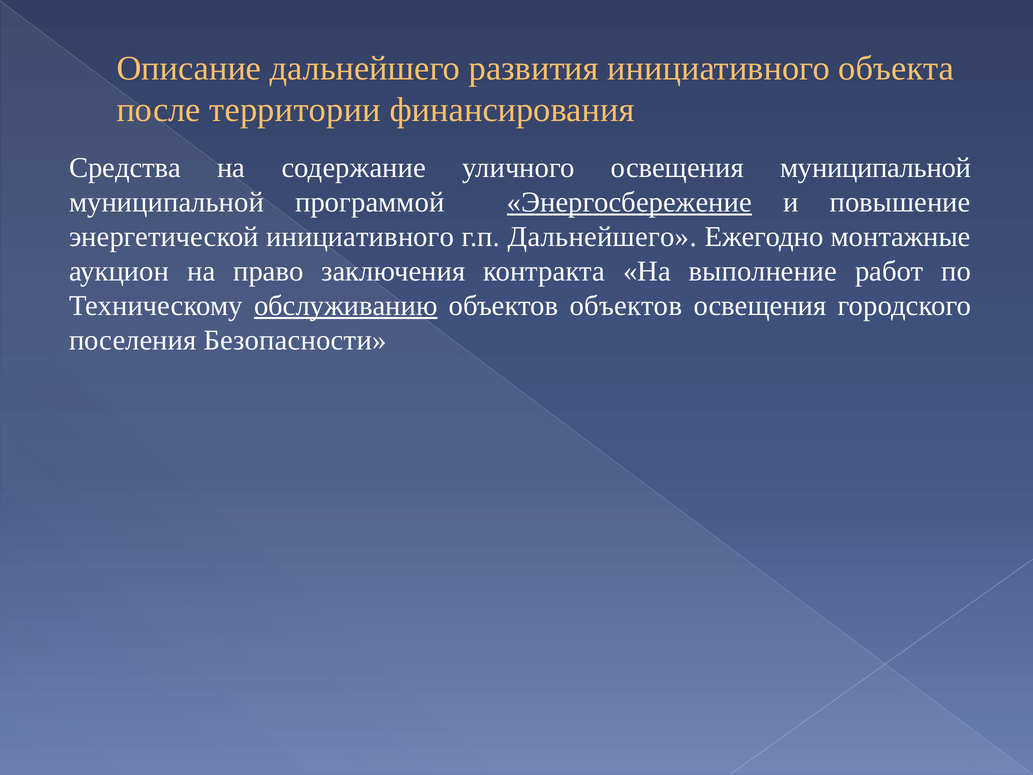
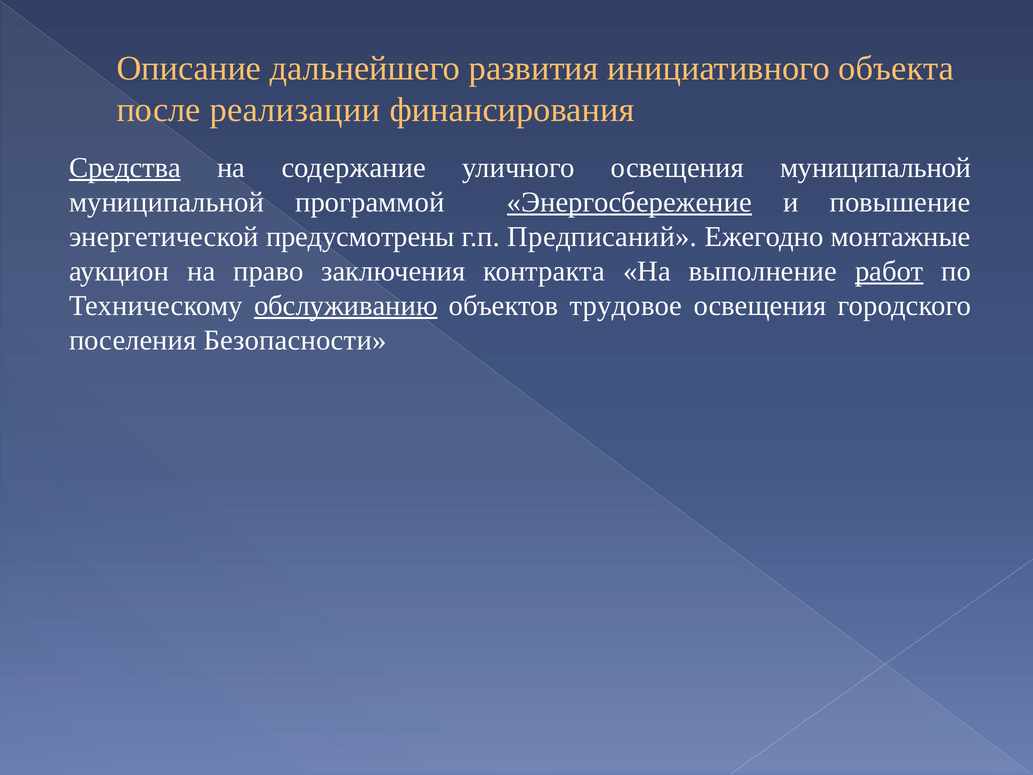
территории: территории -> реализации
Средства underline: none -> present
энергетической инициативного: инициативного -> предусмотрены
г.п Дальнейшего: Дальнейшего -> Предписаний
работ underline: none -> present
объектов объектов: объектов -> трудовое
